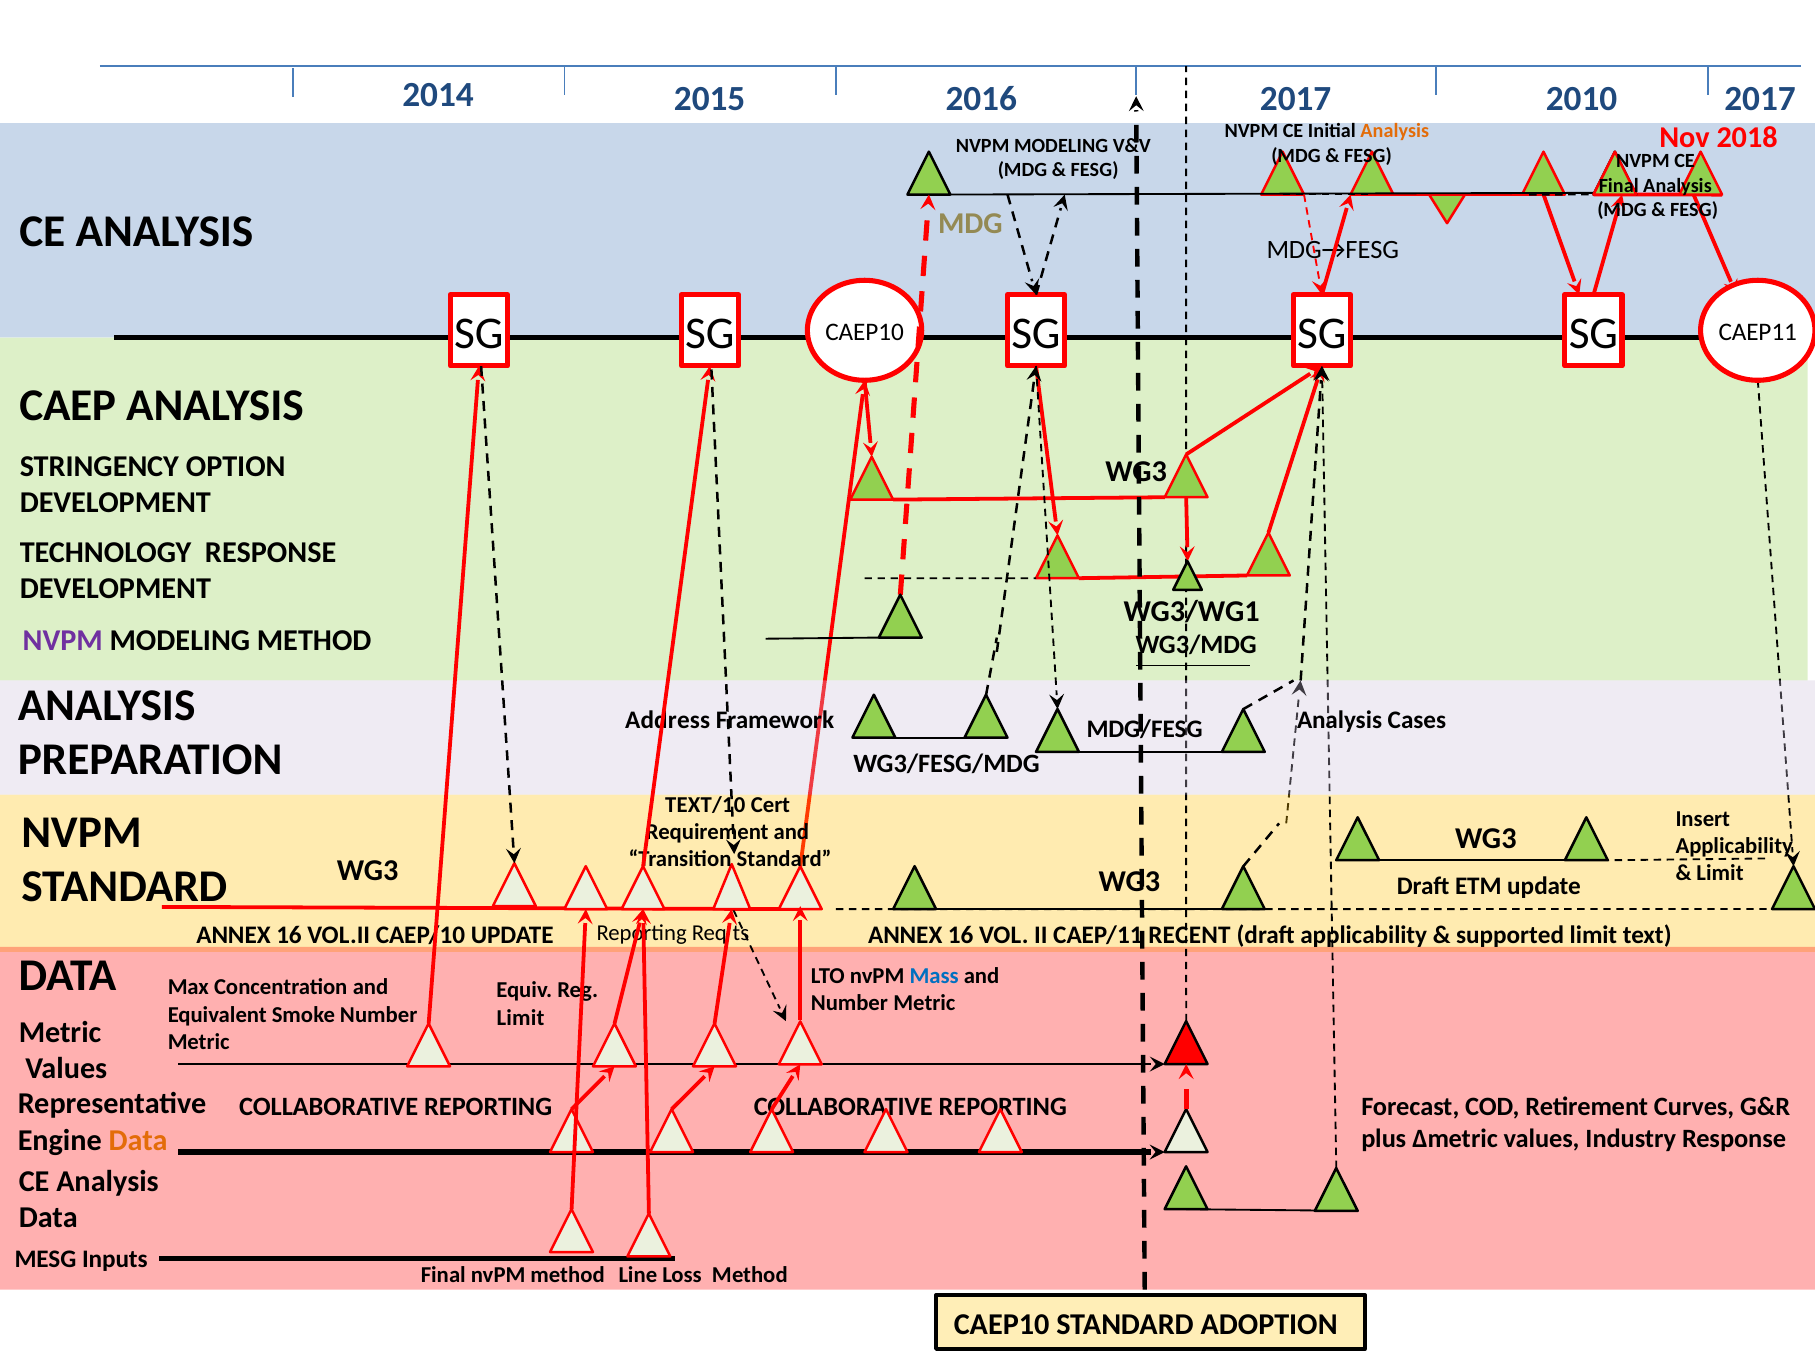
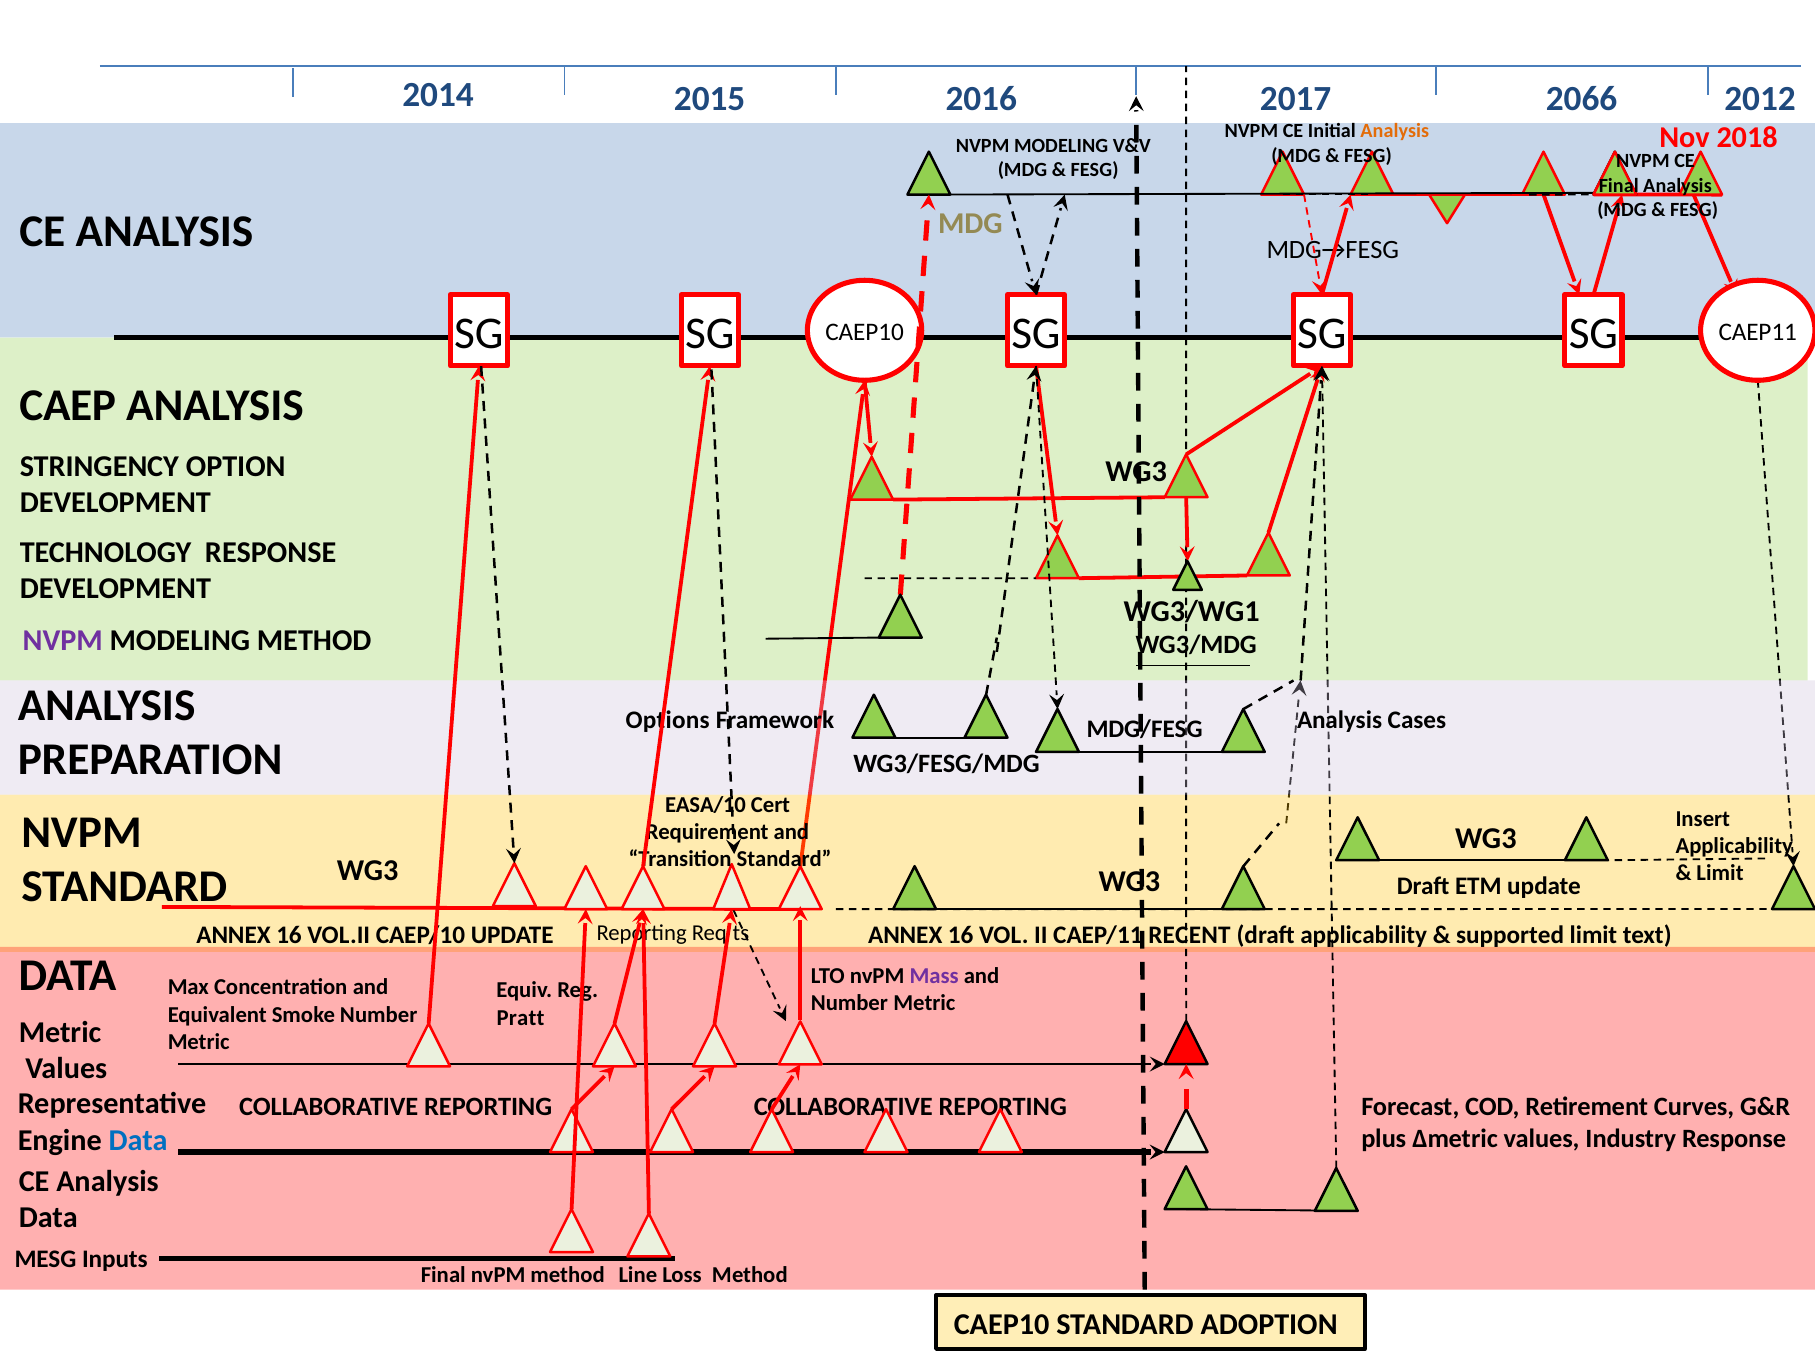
2010: 2010 -> 2066
2016 2017: 2017 -> 2012
Address: Address -> Options
TEXT/10: TEXT/10 -> EASA/10
Mass colour: blue -> purple
Limit at (520, 1018): Limit -> Pratt
Data at (138, 1140) colour: orange -> blue
